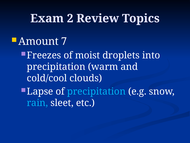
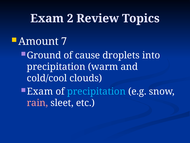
Freezes: Freezes -> Ground
moist: moist -> cause
Lapse at (40, 91): Lapse -> Exam
rain colour: light blue -> pink
